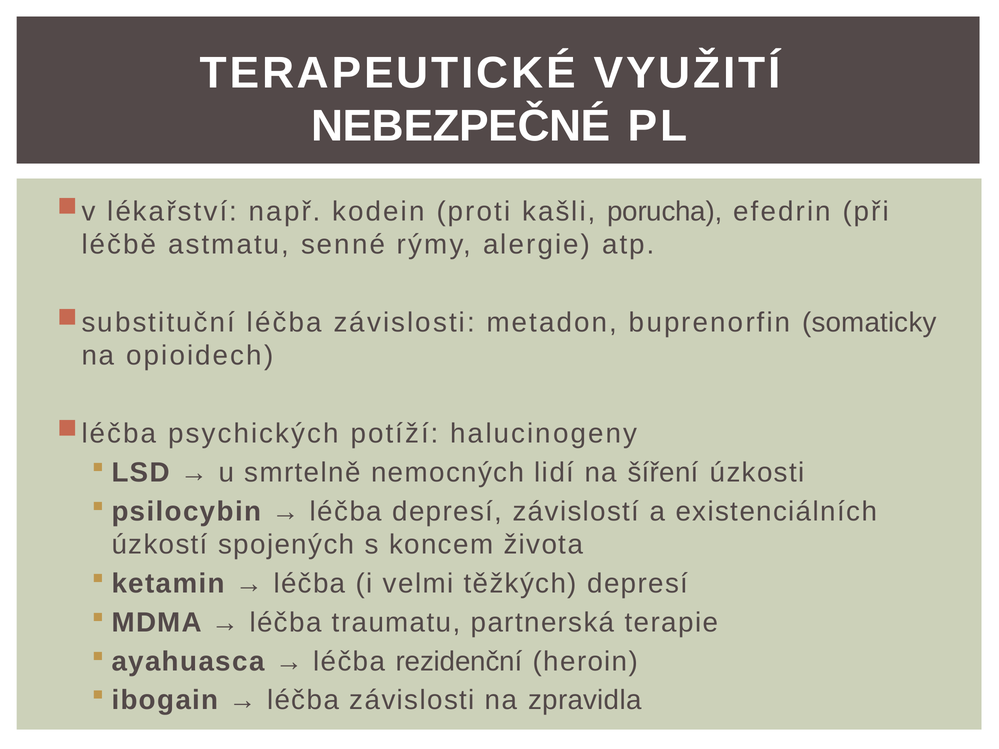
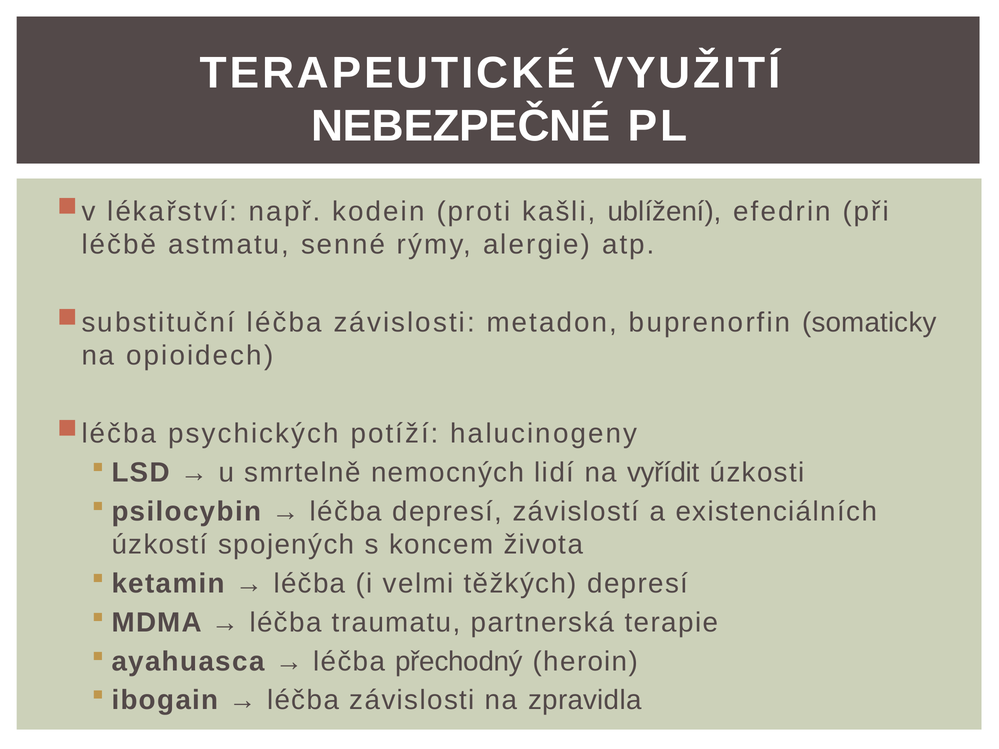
porucha: porucha -> ublížení
šíření: šíření -> vyřídit
rezidenční: rezidenční -> přechodný
